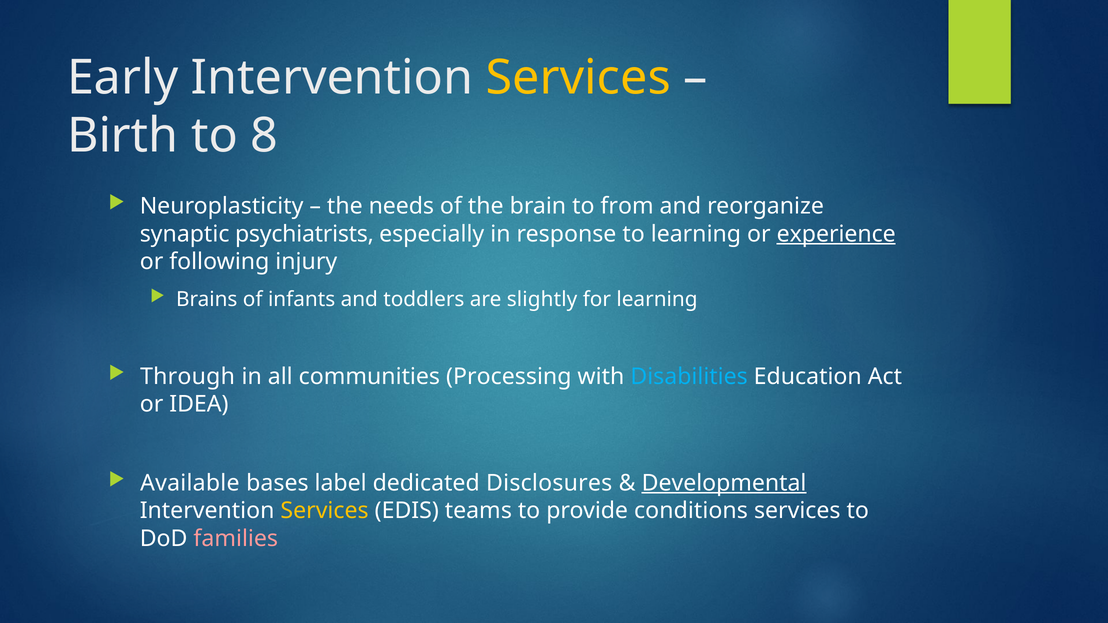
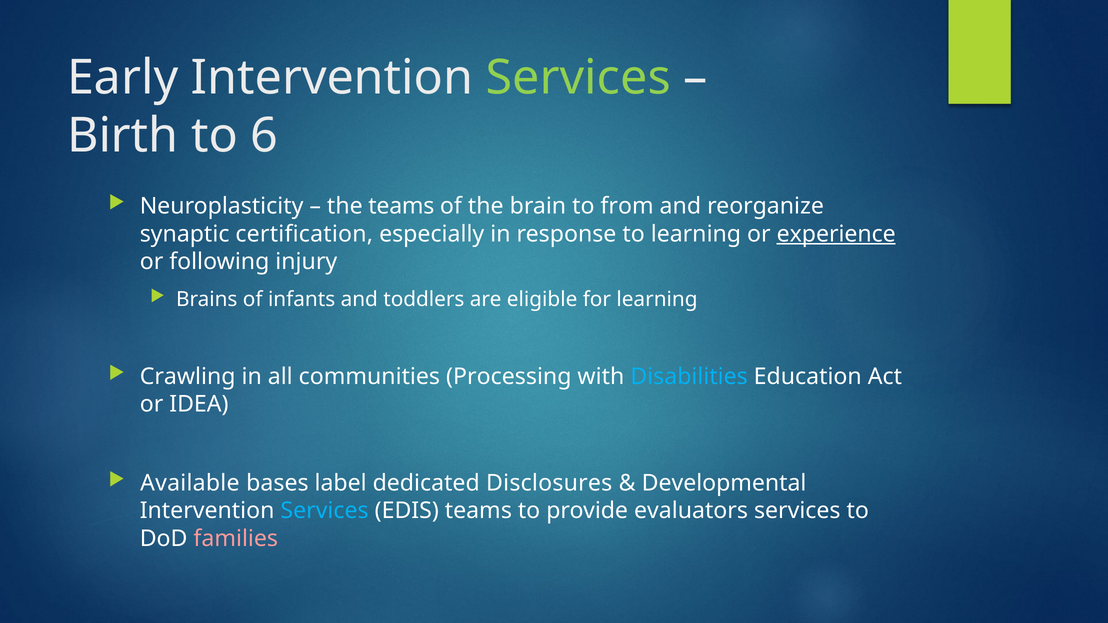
Services at (578, 78) colour: yellow -> light green
8: 8 -> 6
the needs: needs -> teams
psychiatrists: psychiatrists -> certification
slightly: slightly -> eligible
Through: Through -> Crawling
Developmental underline: present -> none
Services at (325, 511) colour: yellow -> light blue
conditions: conditions -> evaluators
